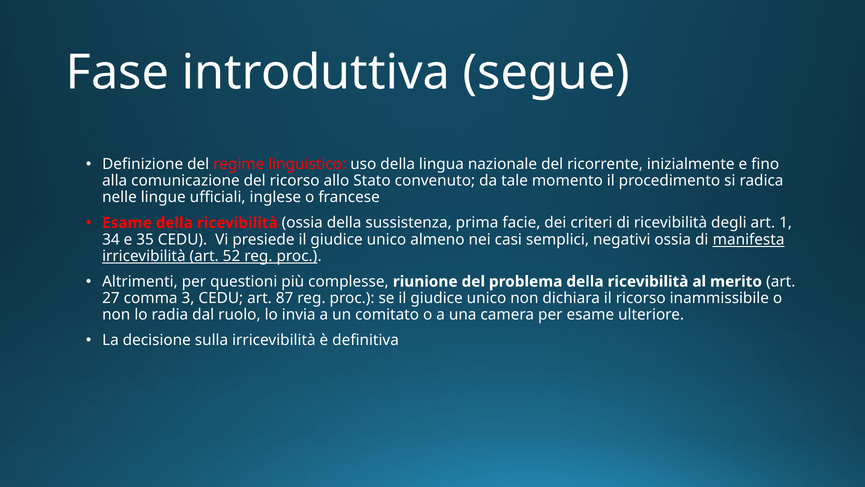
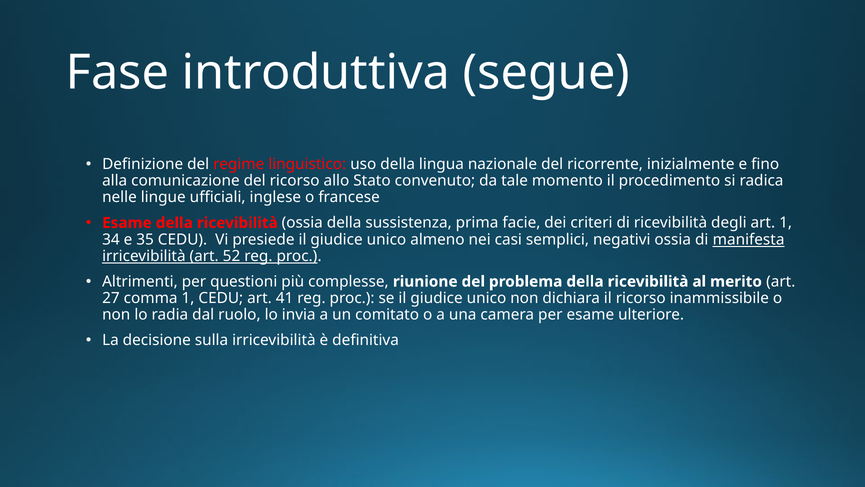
comma 3: 3 -> 1
87: 87 -> 41
